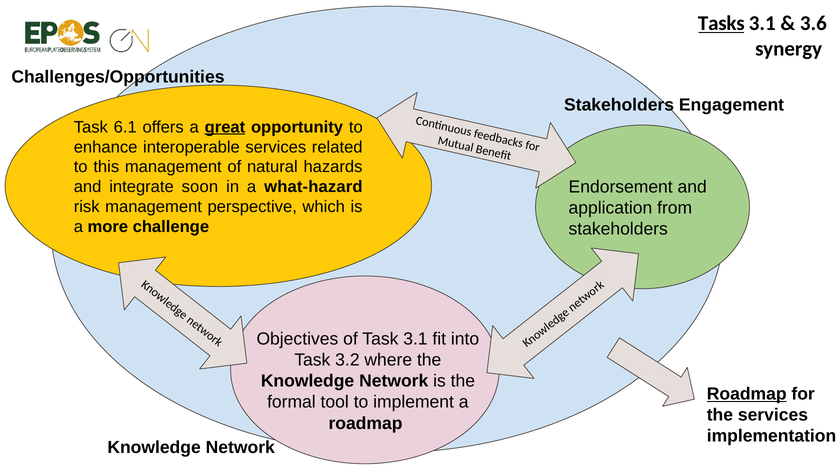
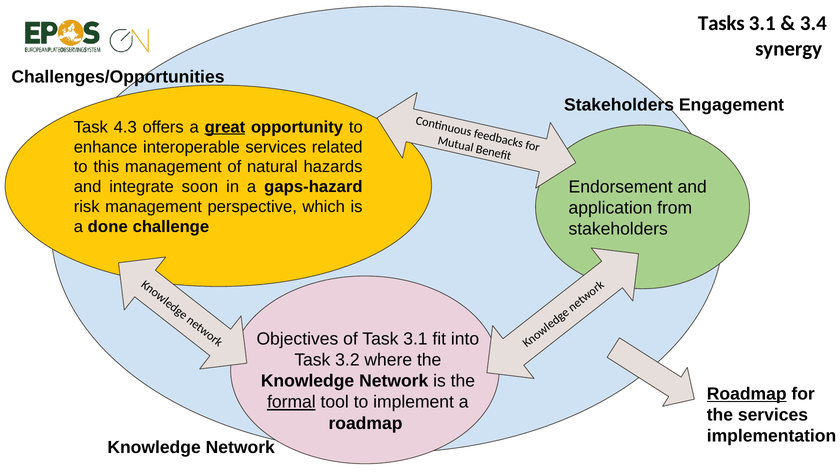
Tasks underline: present -> none
3.6: 3.6 -> 3.4
6.1: 6.1 -> 4.3
what-hazard: what-hazard -> gaps-hazard
more: more -> done
formal underline: none -> present
